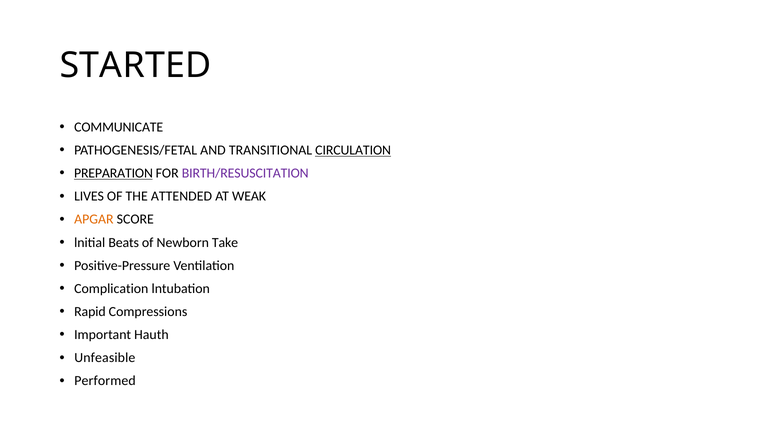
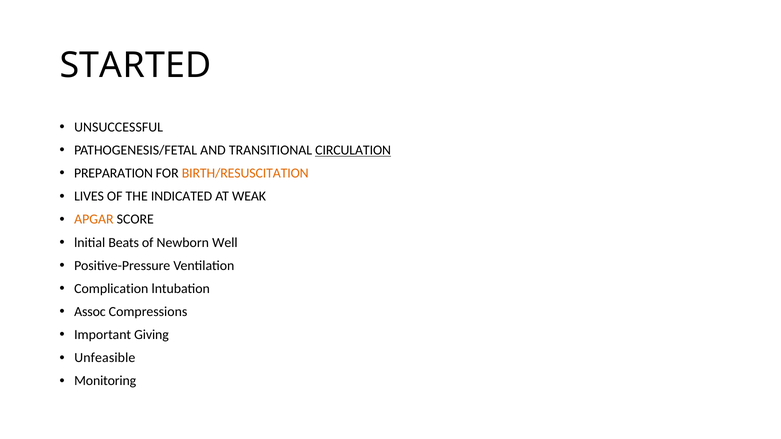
COMMUNICATE: COMMUNICATE -> UNSUCCESSFUL
PREPARATION underline: present -> none
BIRTH/RESUSCITATION colour: purple -> orange
ATTENDED: ATTENDED -> INDICATED
Take: Take -> Well
Rapid: Rapid -> Assoc
Hauth: Hauth -> Giving
Performed: Performed -> Monitoring
